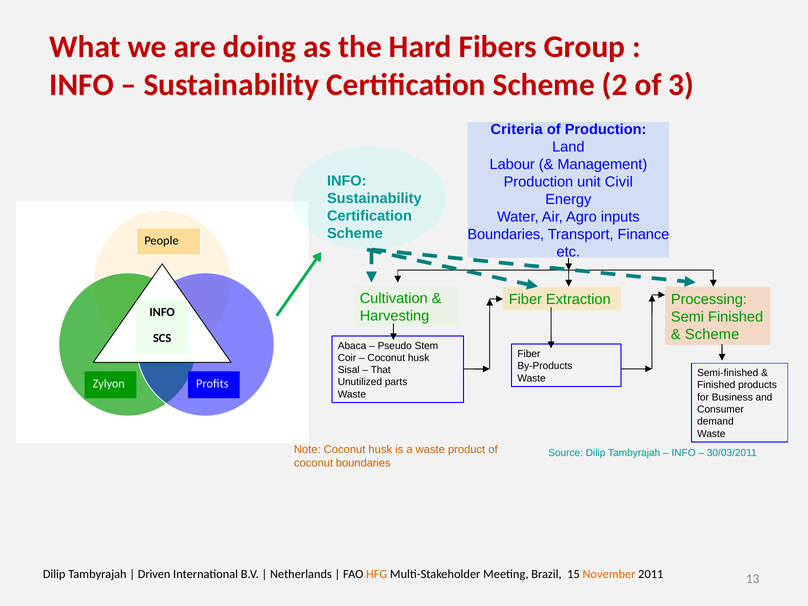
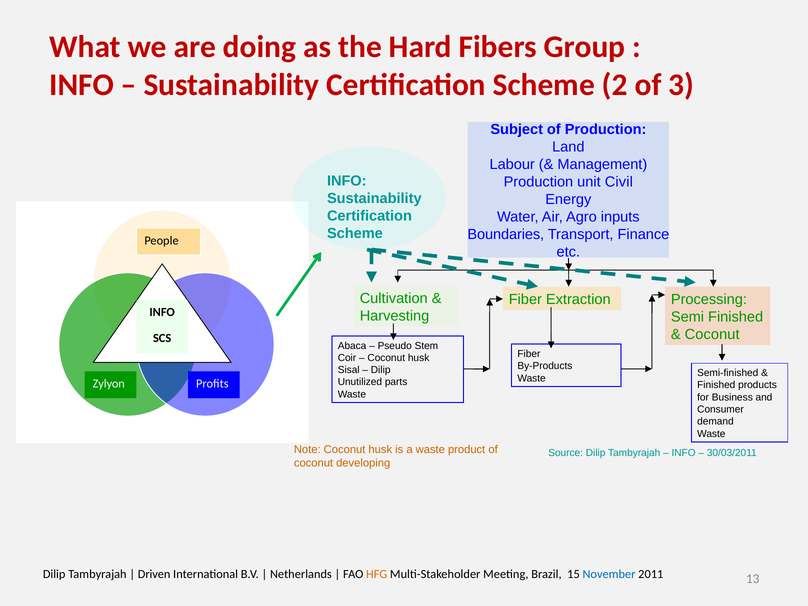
Criteria: Criteria -> Subject
Scheme at (712, 334): Scheme -> Coconut
That at (381, 370): That -> Dilip
coconut boundaries: boundaries -> developing
November colour: orange -> blue
